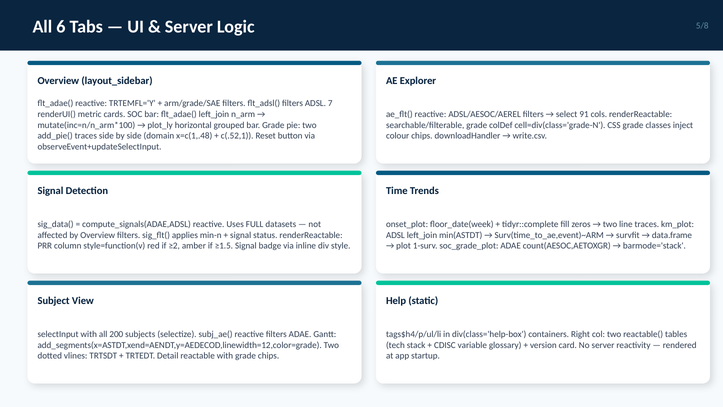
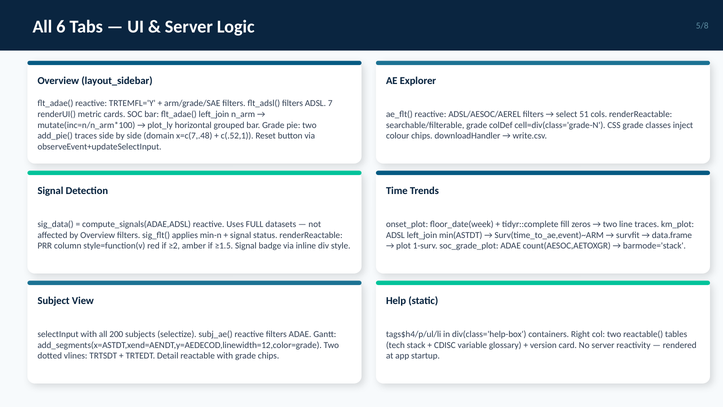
91: 91 -> 51
x=c(1,.48: x=c(1,.48 -> x=c(7,.48
